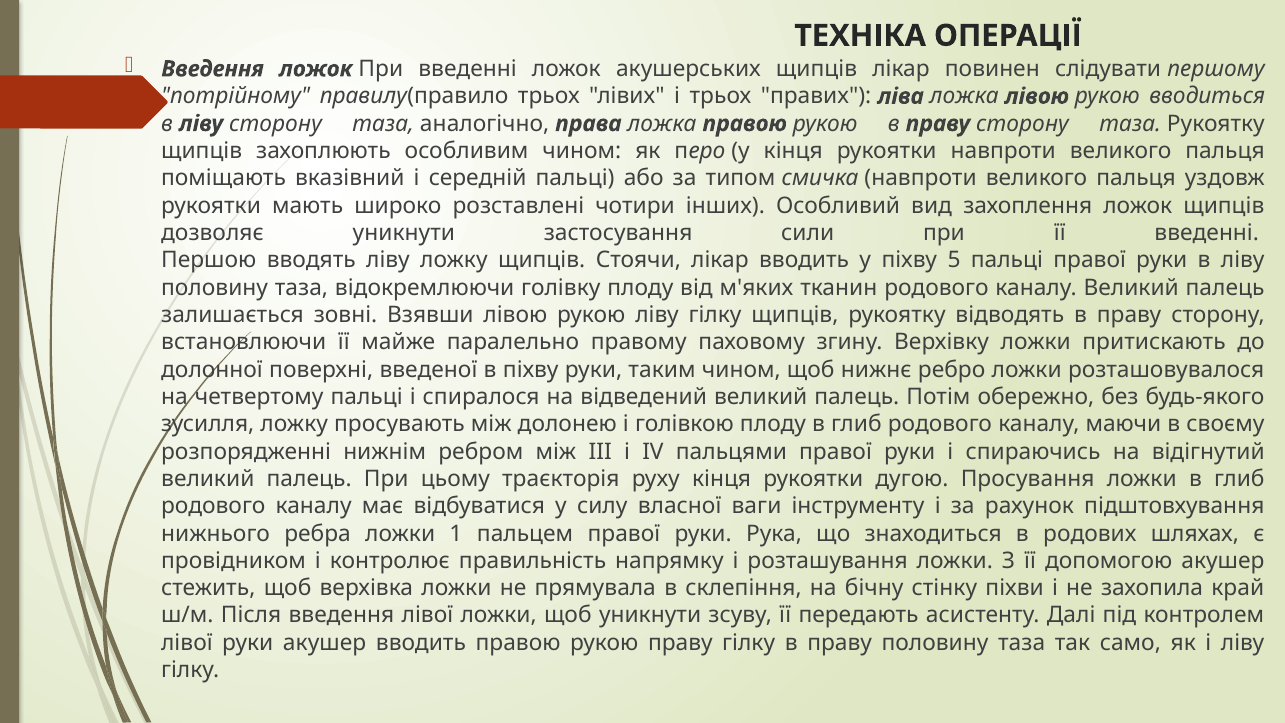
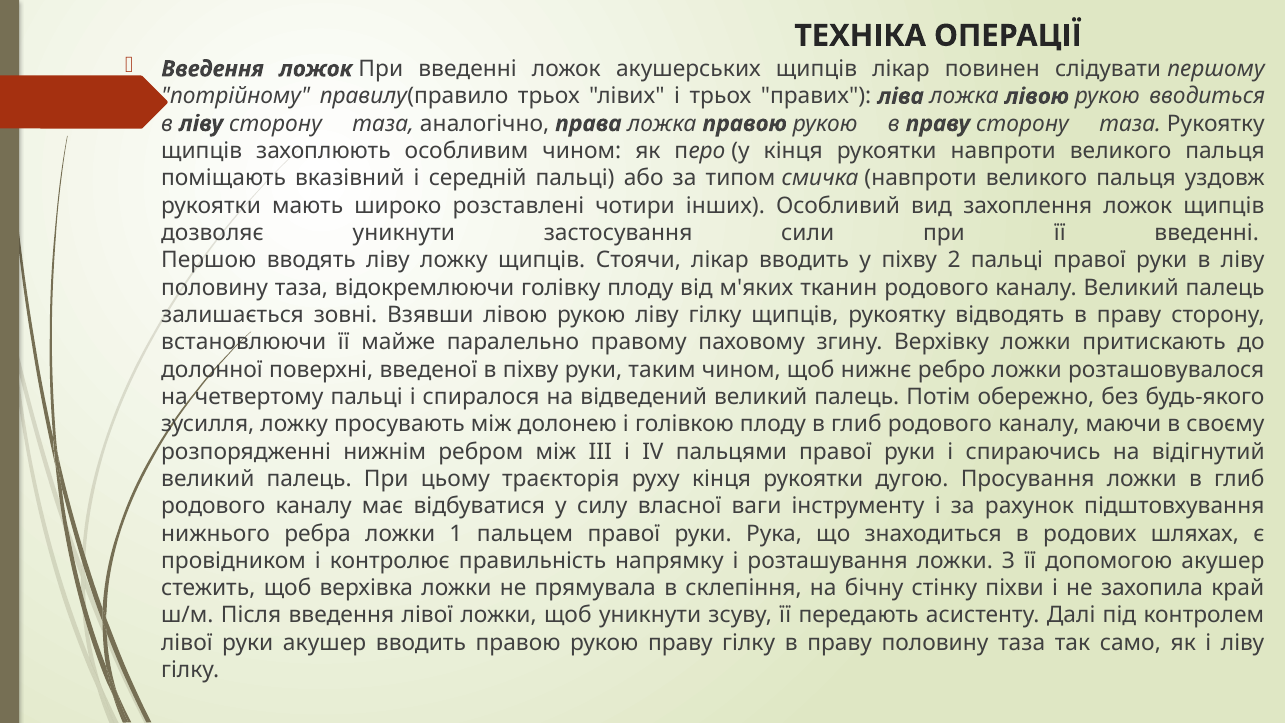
5: 5 -> 2
